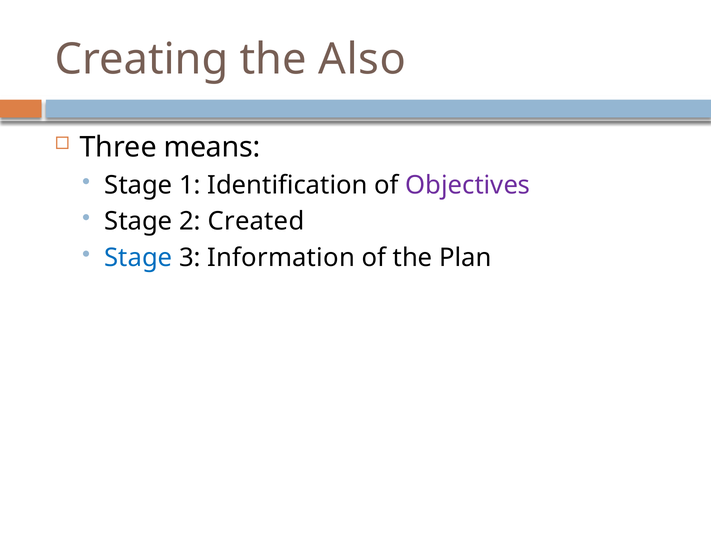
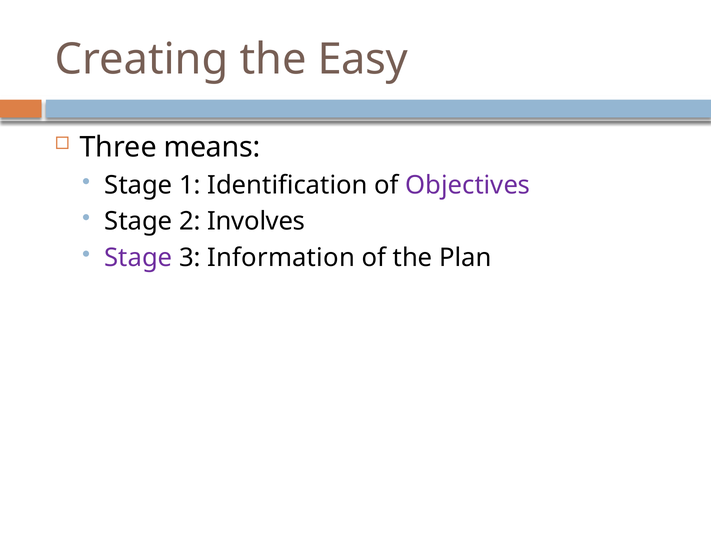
Also: Also -> Easy
Created: Created -> Involves
Stage at (138, 257) colour: blue -> purple
